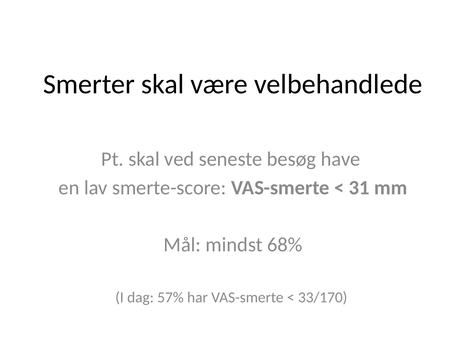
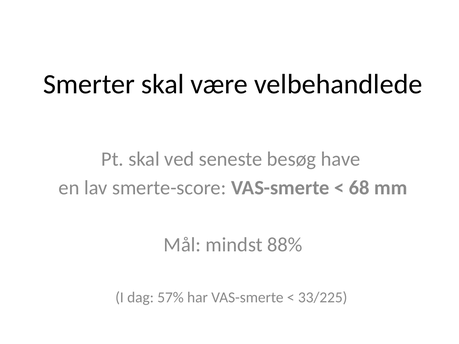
31: 31 -> 68
68%: 68% -> 88%
33/170: 33/170 -> 33/225
